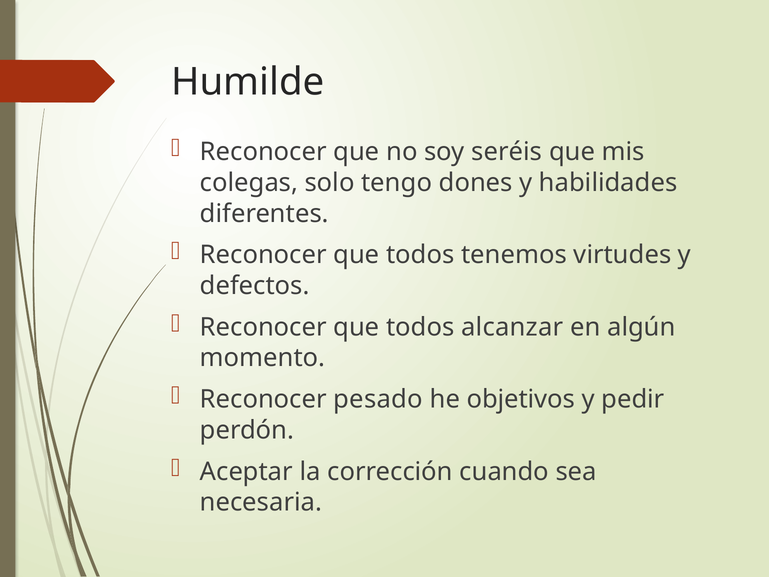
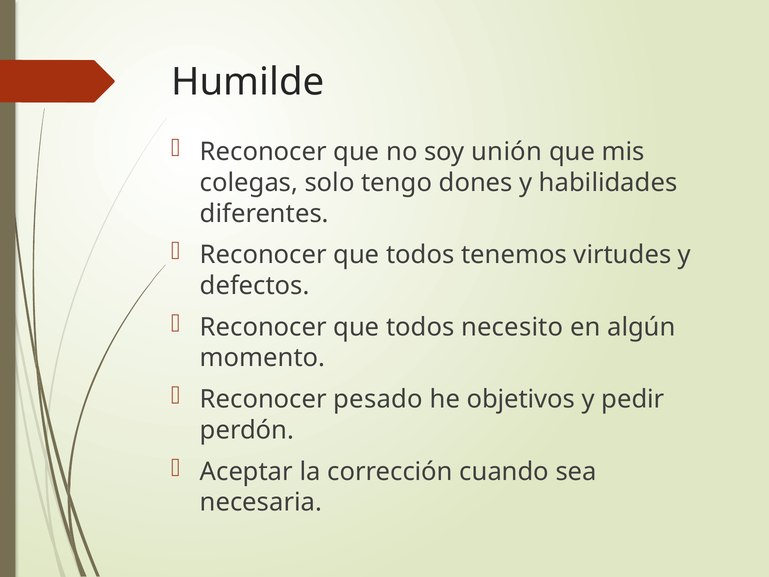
seréis: seréis -> unión
alcanzar: alcanzar -> necesito
